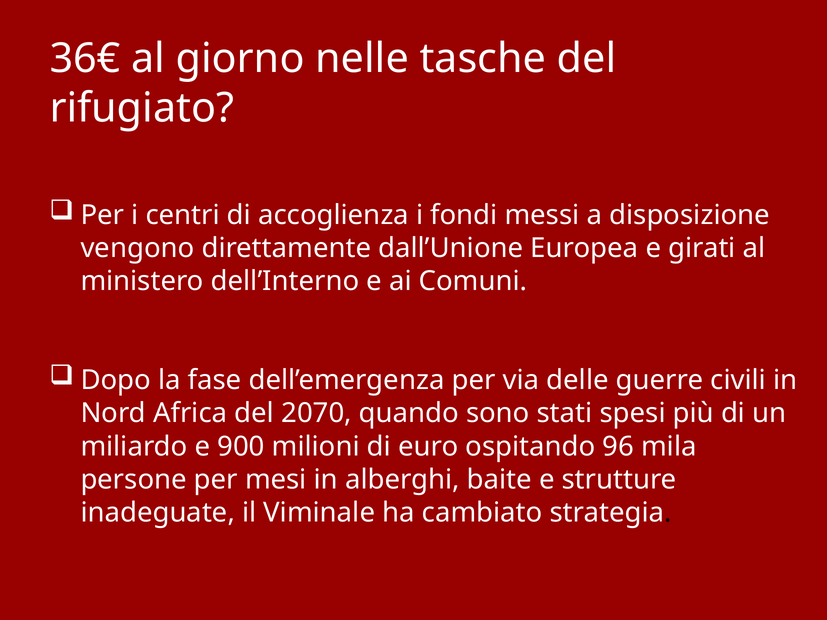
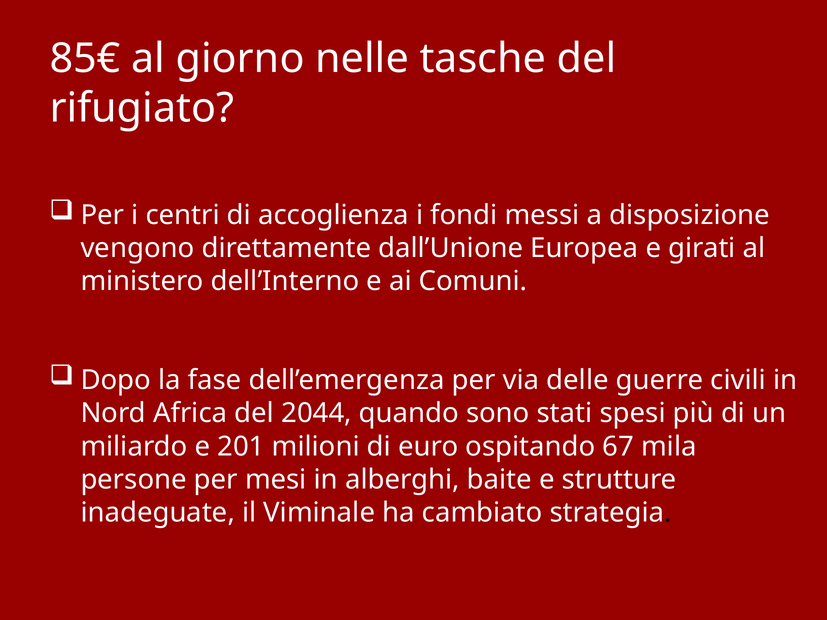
36€: 36€ -> 85€
2070: 2070 -> 2044
900: 900 -> 201
96: 96 -> 67
